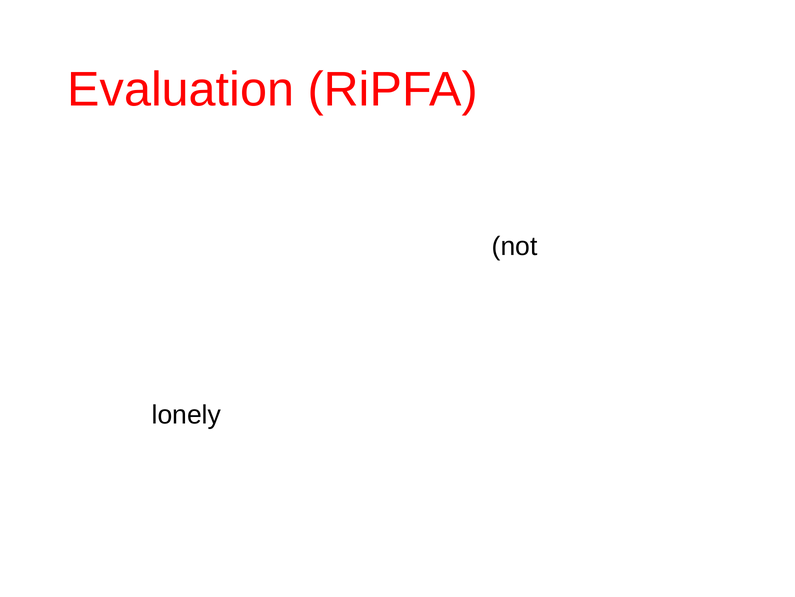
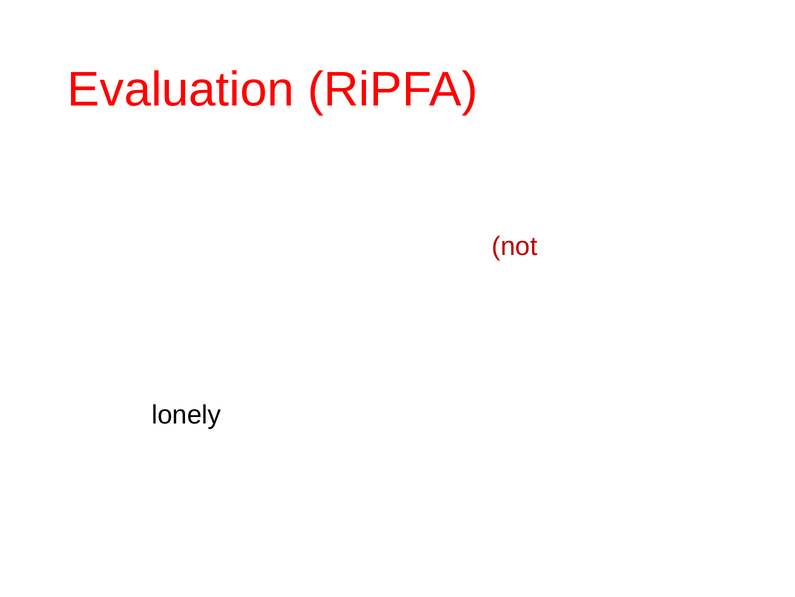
not colour: black -> red
